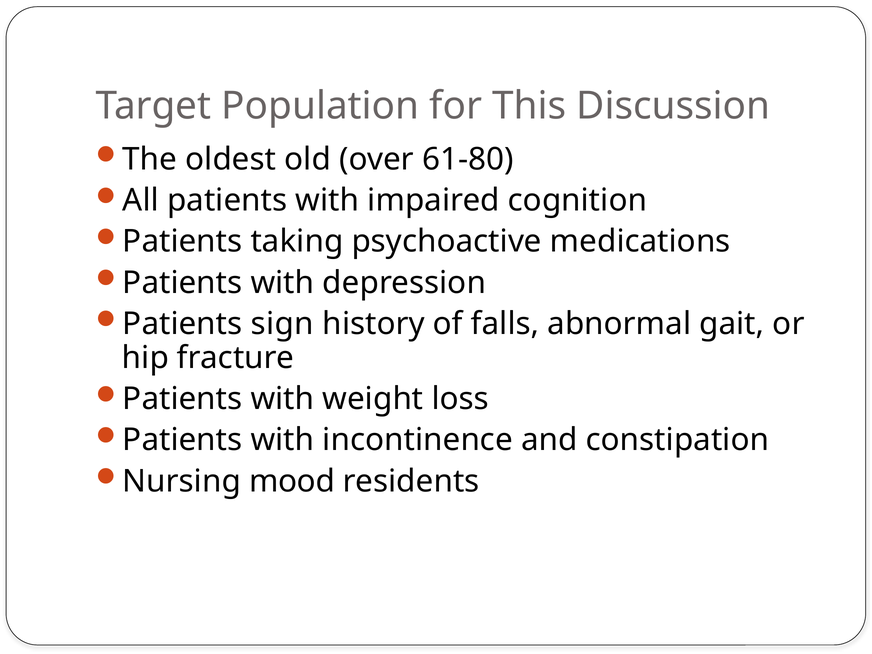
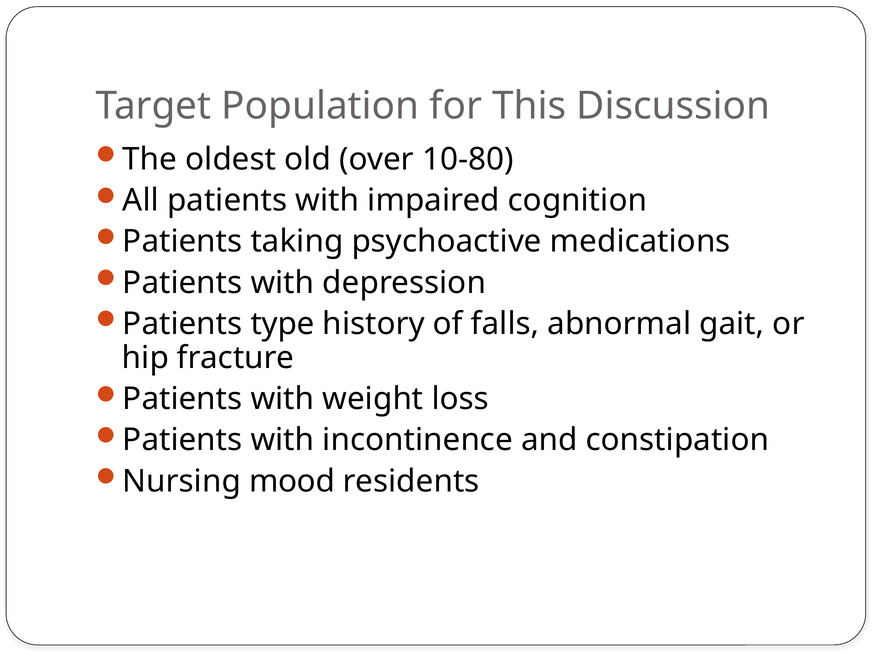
61-80: 61-80 -> 10-80
sign: sign -> type
